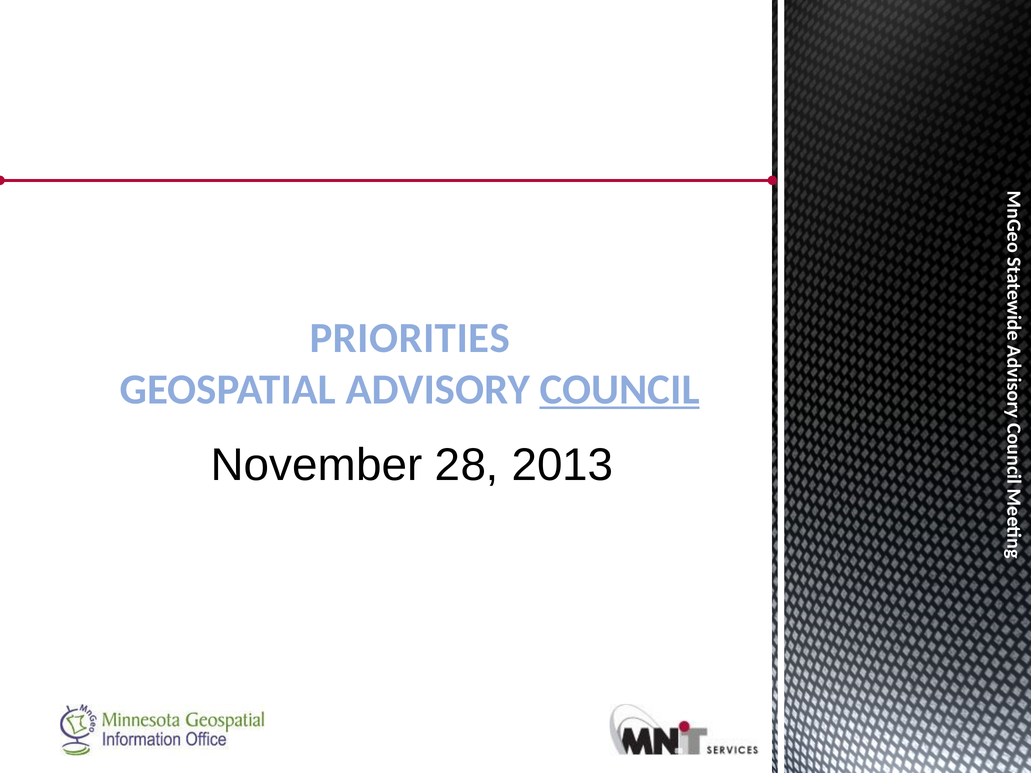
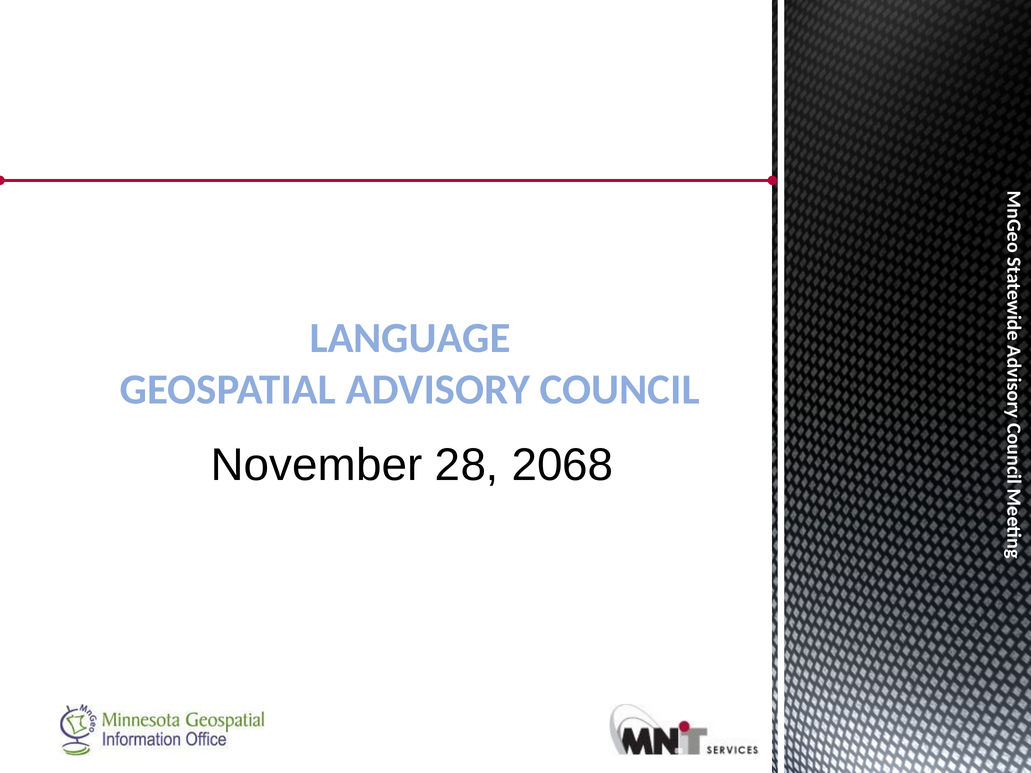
PRIORITIES: PRIORITIES -> LANGUAGE
COUNCIL underline: present -> none
2013: 2013 -> 2068
